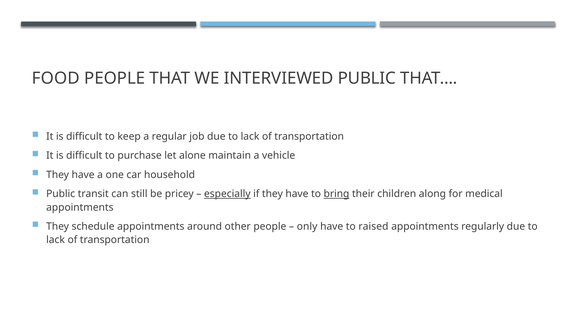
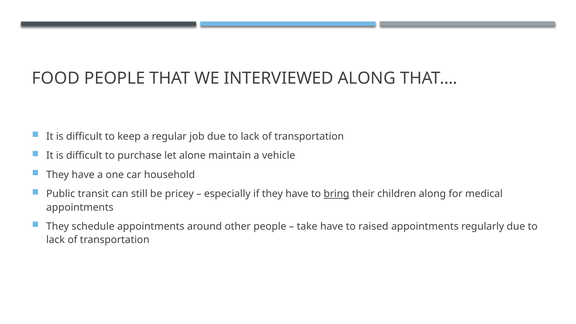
INTERVIEWED PUBLIC: PUBLIC -> ALONG
especially underline: present -> none
only: only -> take
